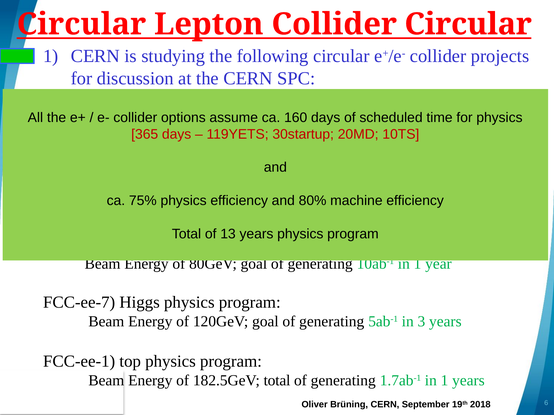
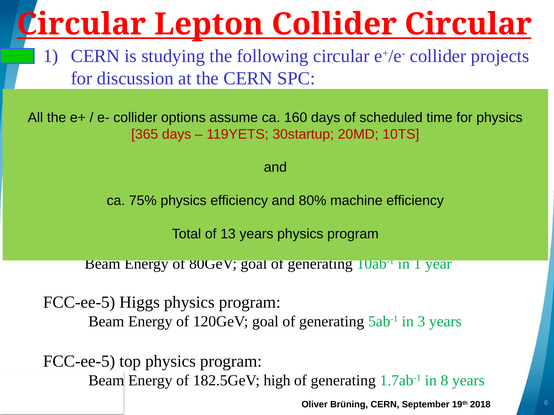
FCC-ee-7 at (79, 303): FCC-ee-7 -> FCC-ee-5
FCC-ee-1 at (79, 362): FCC-ee-1 -> FCC-ee-5
182.5GeV total: total -> high
1.7ab-1 in 1: 1 -> 8
